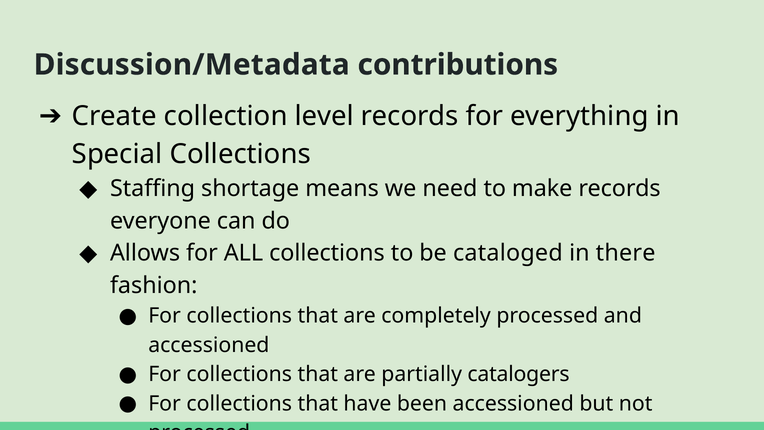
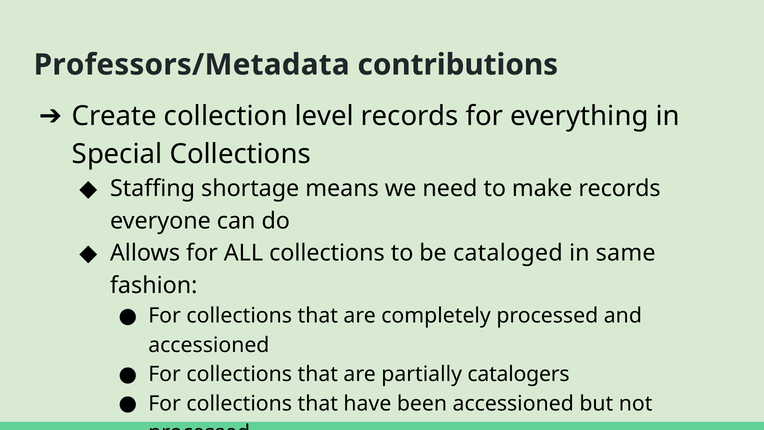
Discussion/Metadata: Discussion/Metadata -> Professors/Metadata
there: there -> same
